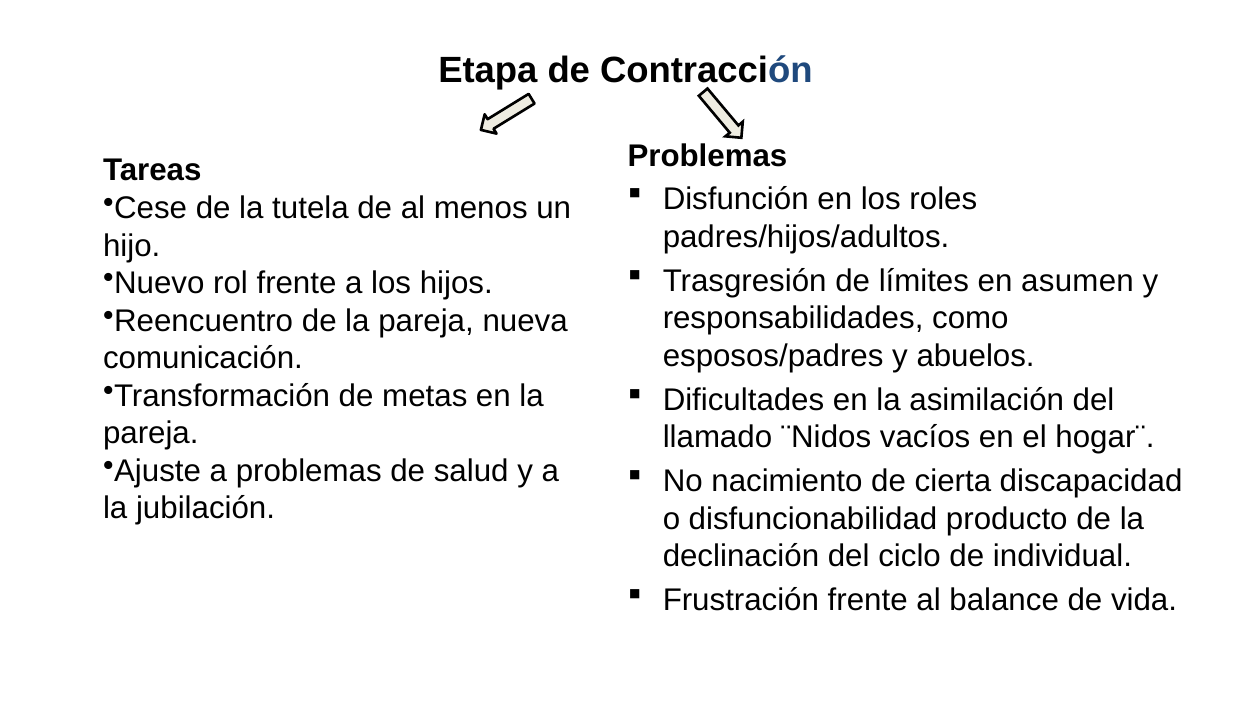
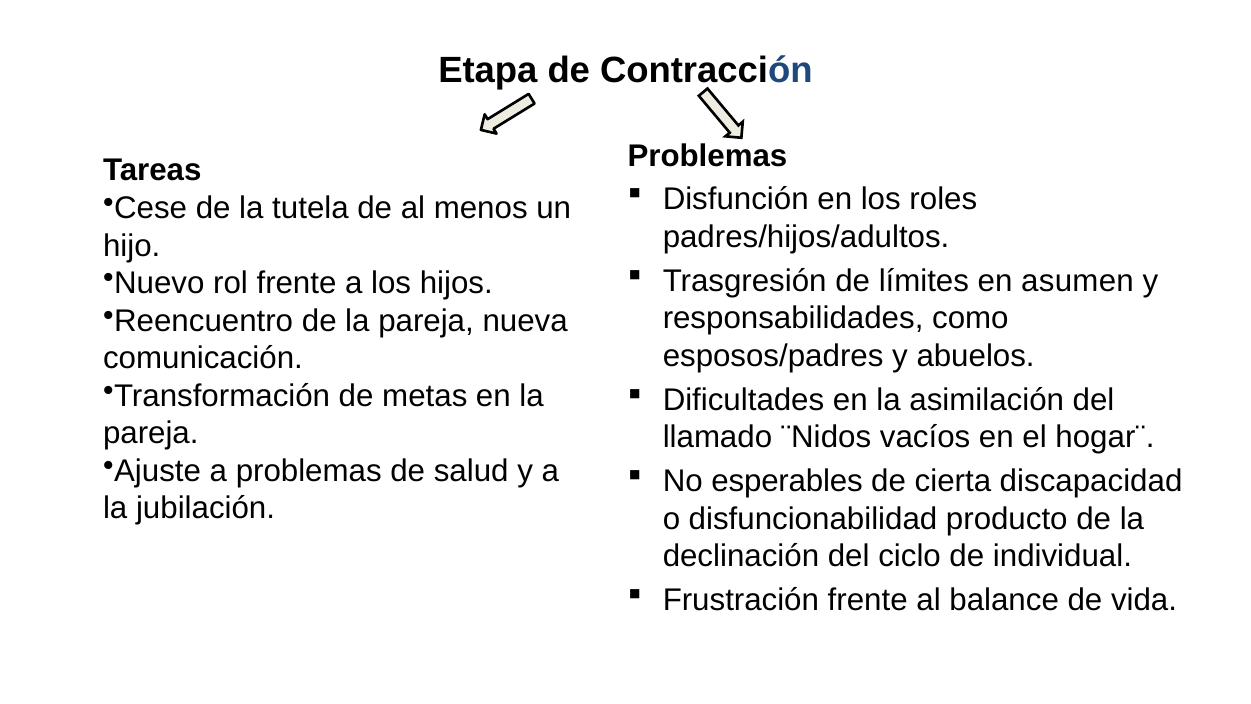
nacimiento: nacimiento -> esperables
